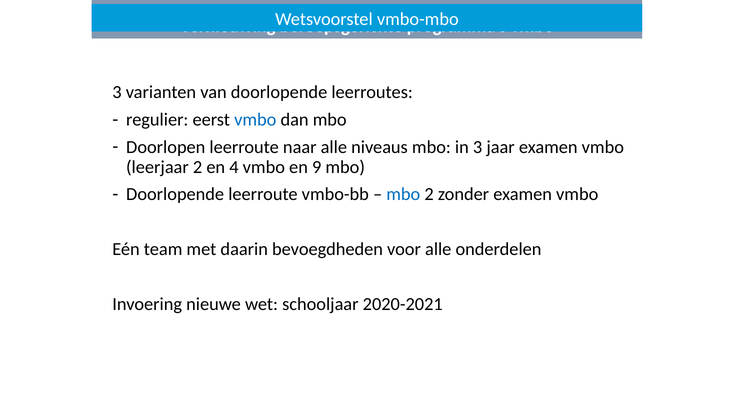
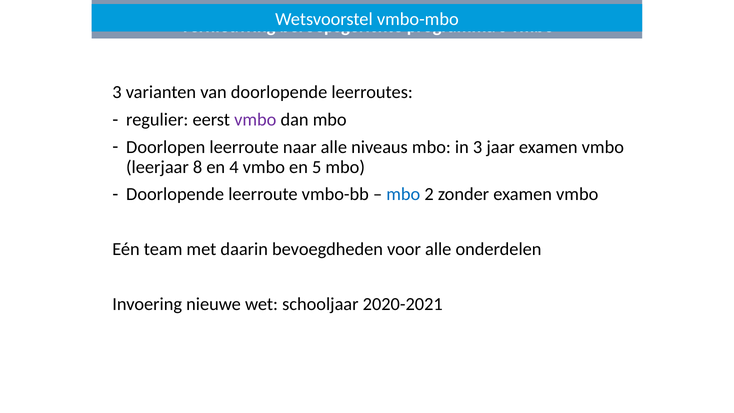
vmbo at (255, 120) colour: blue -> purple
leerjaar 2: 2 -> 8
9: 9 -> 5
